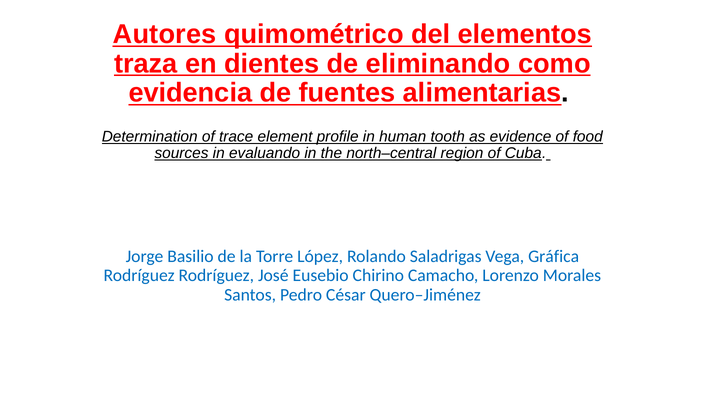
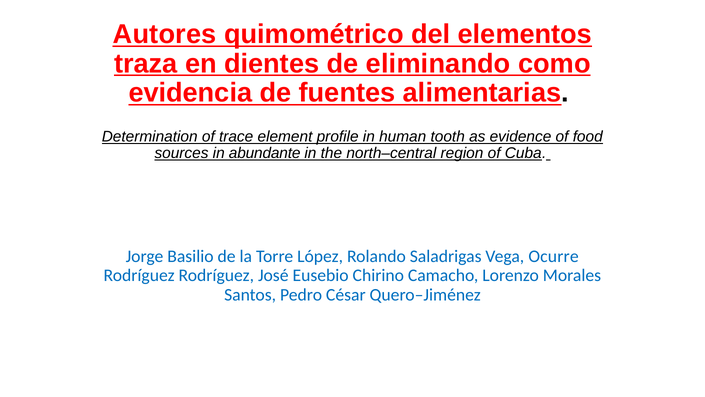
evaluando: evaluando -> abundante
Gráfica: Gráfica -> Ocurre
